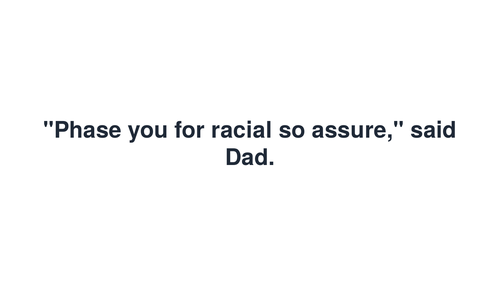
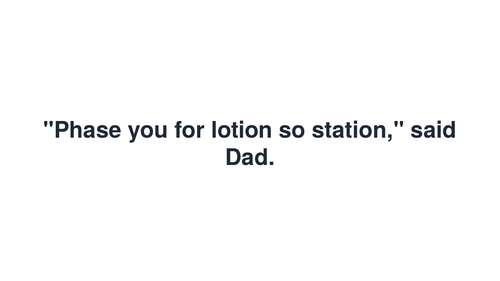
racial: racial -> lotion
assure: assure -> station
